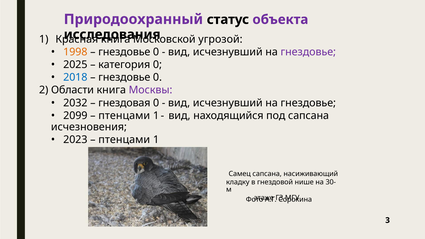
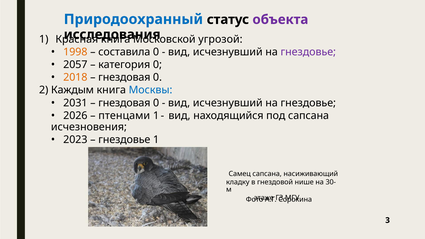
Природоохранный colour: purple -> blue
гнездовье at (124, 52): гнездовье -> составила
2025: 2025 -> 2057
2018 colour: blue -> orange
гнездовье at (124, 77): гнездовье -> гнездовая
Области: Области -> Каждым
Москвы colour: purple -> blue
2032: 2032 -> 2031
2099: 2099 -> 2026
птенцами at (124, 140): птенцами -> гнездовье
